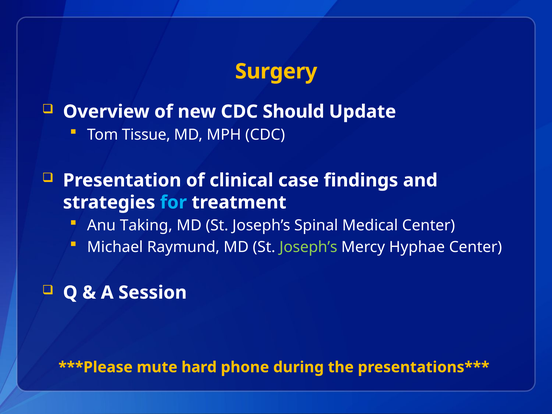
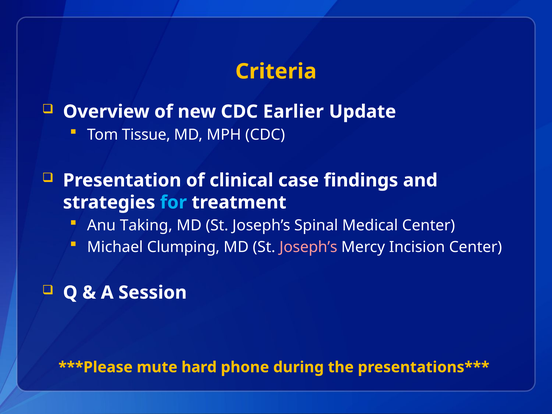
Surgery: Surgery -> Criteria
Should: Should -> Earlier
Raymund: Raymund -> Clumping
Joseph’s at (308, 247) colour: light green -> pink
Hyphae: Hyphae -> Incision
